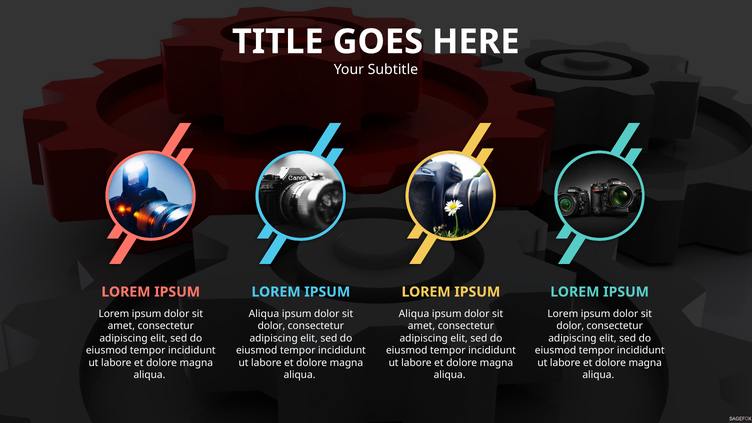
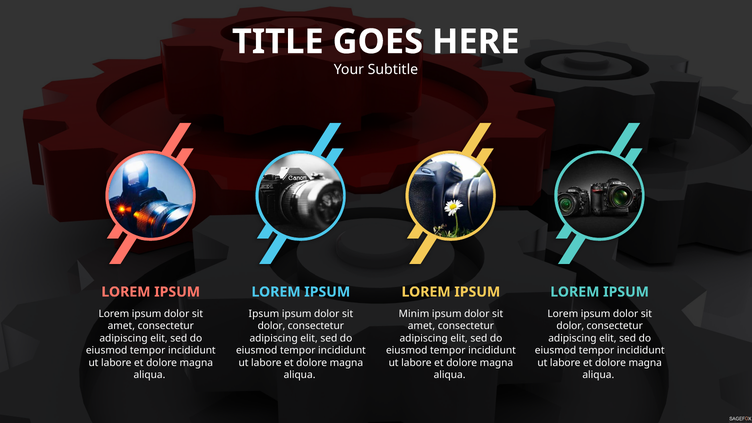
Aliqua at (264, 314): Aliqua -> Ipsum
Aliqua at (414, 314): Aliqua -> Minim
